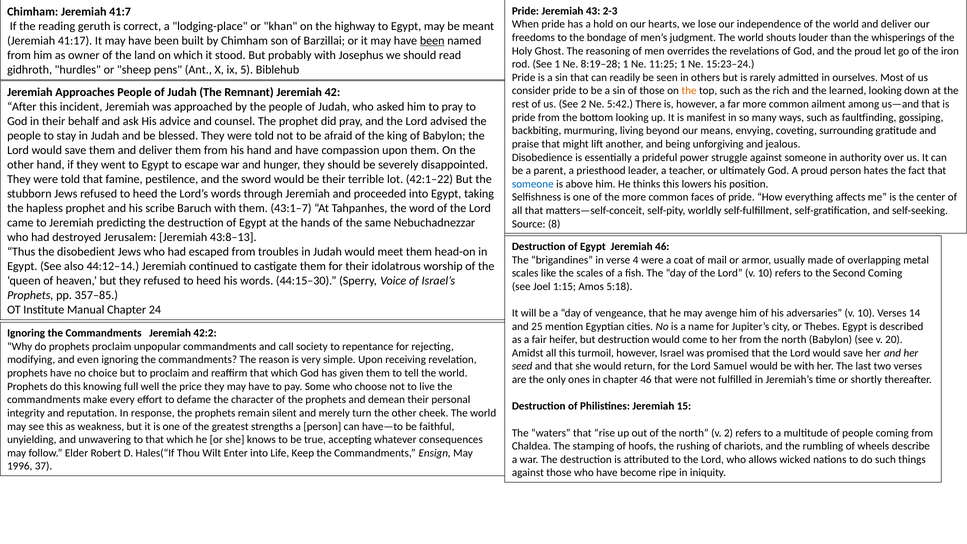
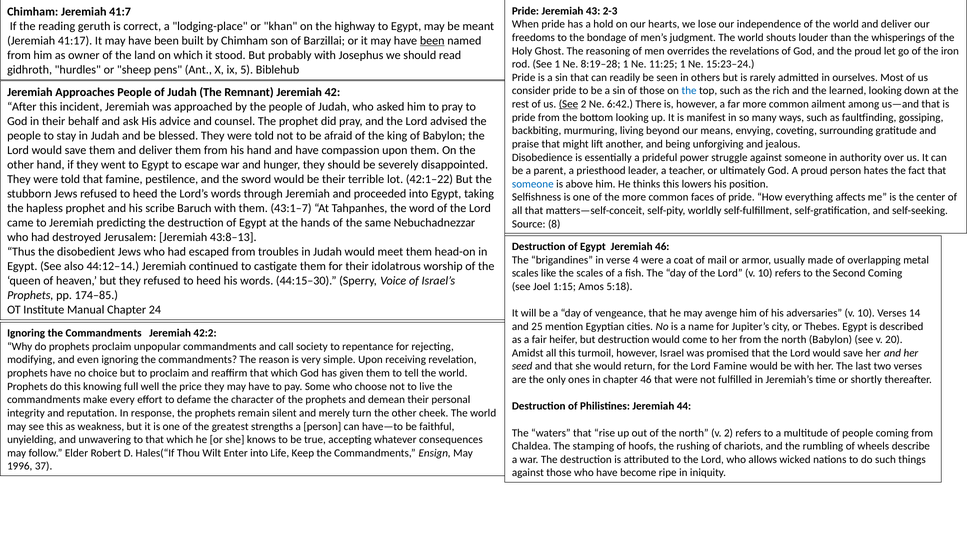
the at (689, 91) colour: orange -> blue
See at (568, 104) underline: none -> present
5:42: 5:42 -> 6:42
357–85: 357–85 -> 174–85
Lord Samuel: Samuel -> Famine
15: 15 -> 44
